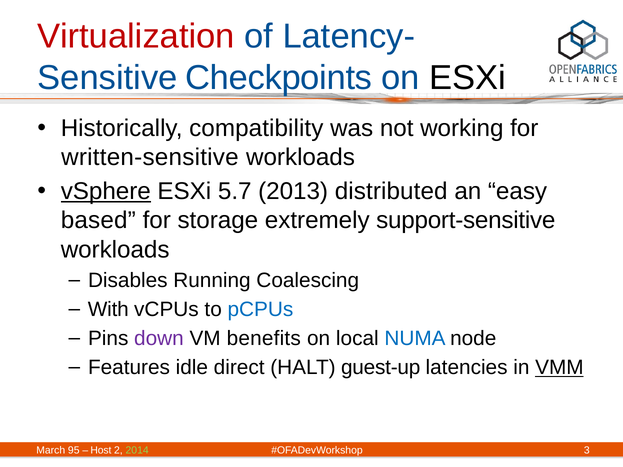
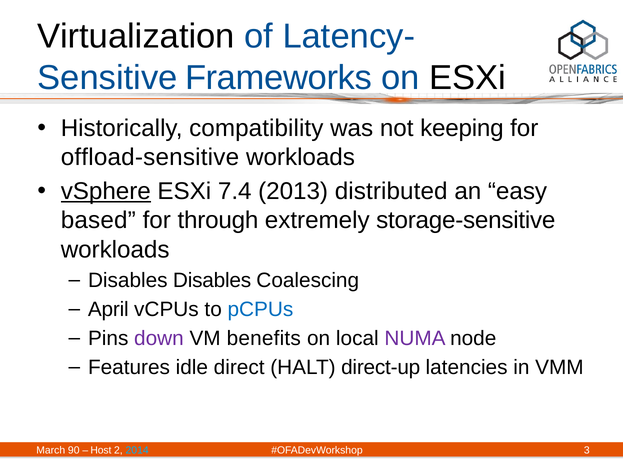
Virtualization colour: red -> black
Checkpoints: Checkpoints -> Frameworks
working: working -> keeping
written-sensitive: written-sensitive -> offload-sensitive
5.7: 5.7 -> 7.4
storage: storage -> through
support-sensitive: support-sensitive -> storage-sensitive
Disables Running: Running -> Disables
With: With -> April
NUMA colour: blue -> purple
guest-up: guest-up -> direct-up
VMM underline: present -> none
95: 95 -> 90
2014 colour: light green -> light blue
